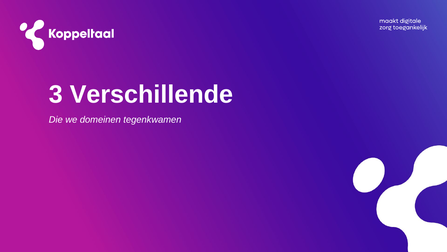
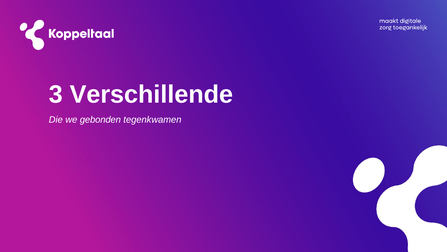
domeinen: domeinen -> gebonden
